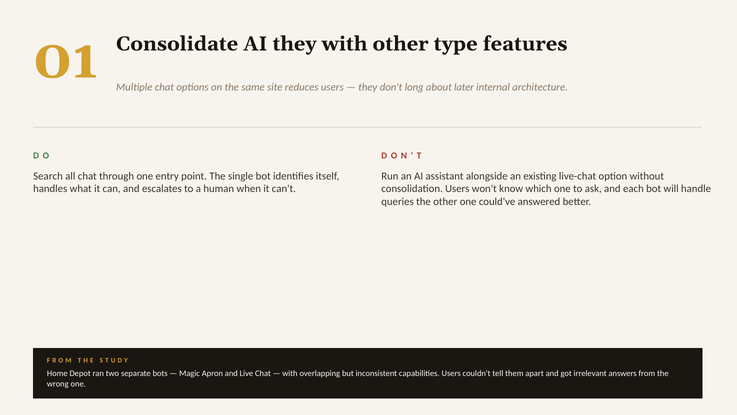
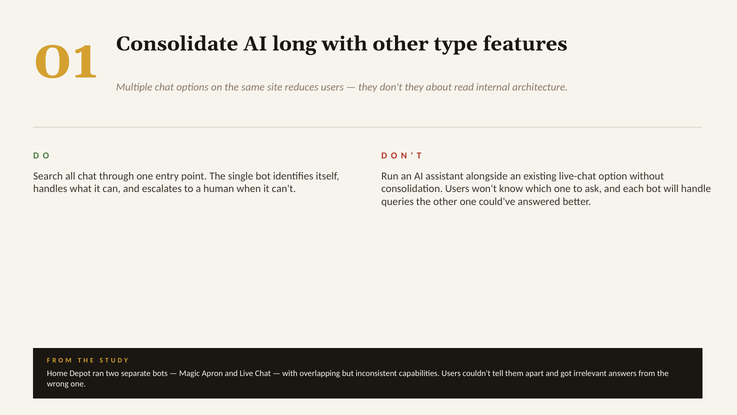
AI they: they -> long
don't long: long -> they
later: later -> read
